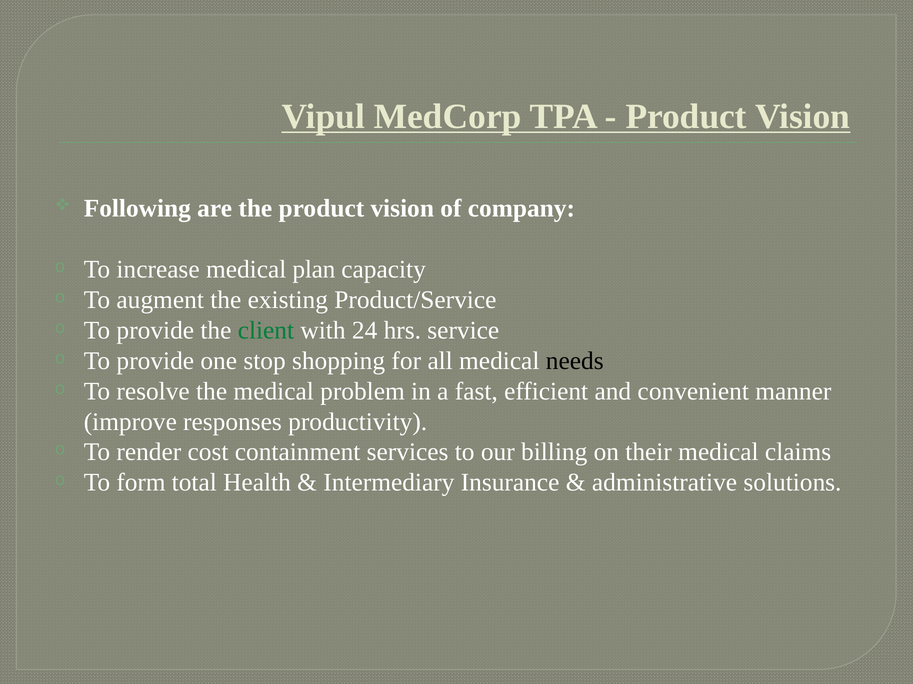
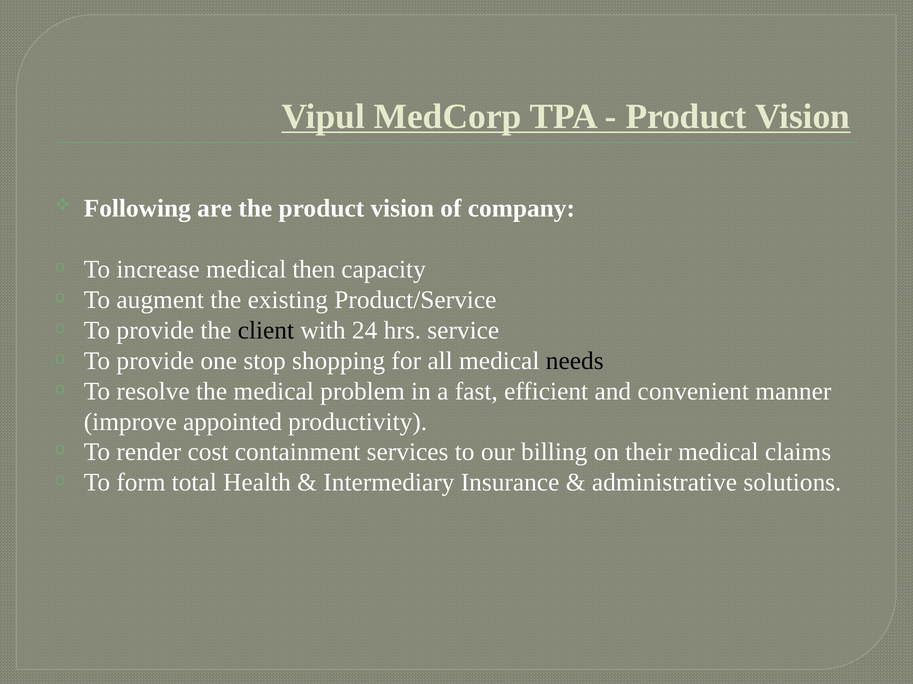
plan: plan -> then
client colour: green -> black
responses: responses -> appointed
